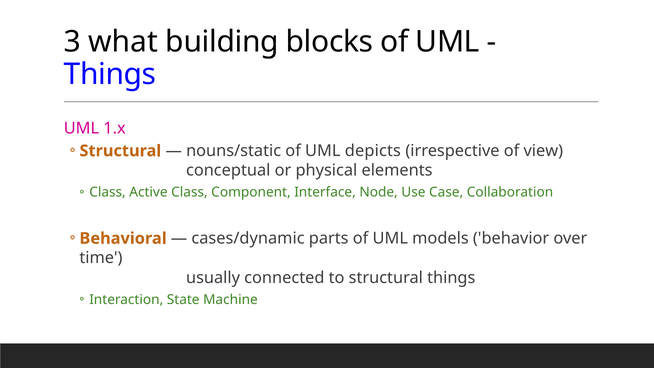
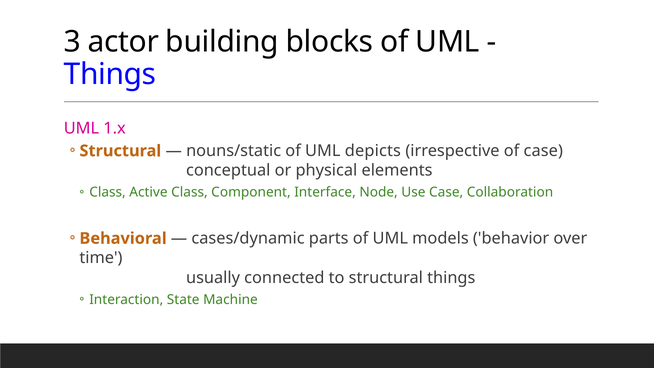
what: what -> actor
of view: view -> case
